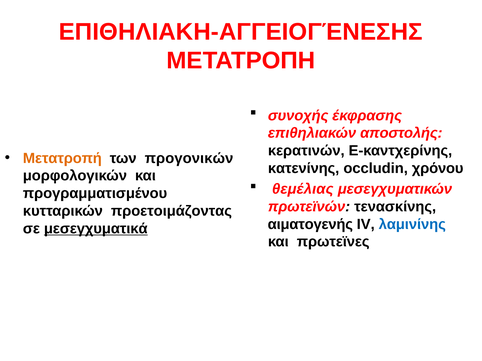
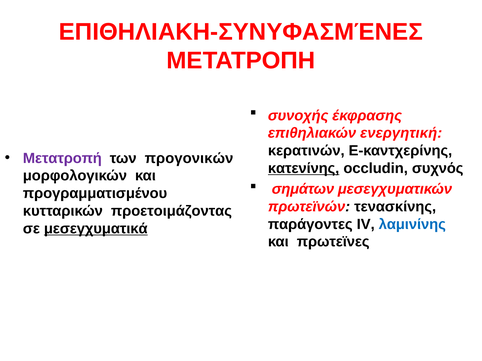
ΕΠΙΘΗΛΙΑΚΗ-ΑΓΓΕΙΟΓΈΝΕΣΗΣ: ΕΠΙΘΗΛΙΑΚΗ-ΑΓΓΕΙΟΓΈΝΕΣΗΣ -> ΕΠΙΘΗΛΙΑΚΗ-ΣΥΝΥΦΑΣΜΈΝΕΣ
αποστολής: αποστολής -> ενεργητική
Μετατροπή colour: orange -> purple
κατενίνης underline: none -> present
χρόνου: χρόνου -> συχνός
θεμέλιας: θεμέλιας -> σημάτων
αιματογενής: αιματογενής -> παράγοντες
